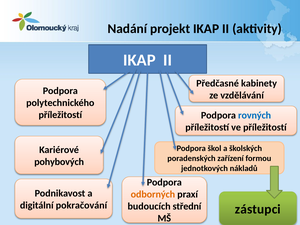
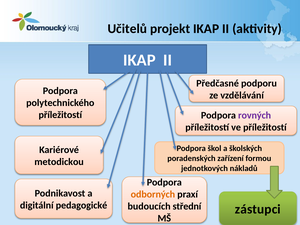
Nadání: Nadání -> Učitelů
kabinety: kabinety -> podporu
rovných colour: blue -> purple
pohybových: pohybových -> metodickou
pokračování: pokračování -> pedagogické
